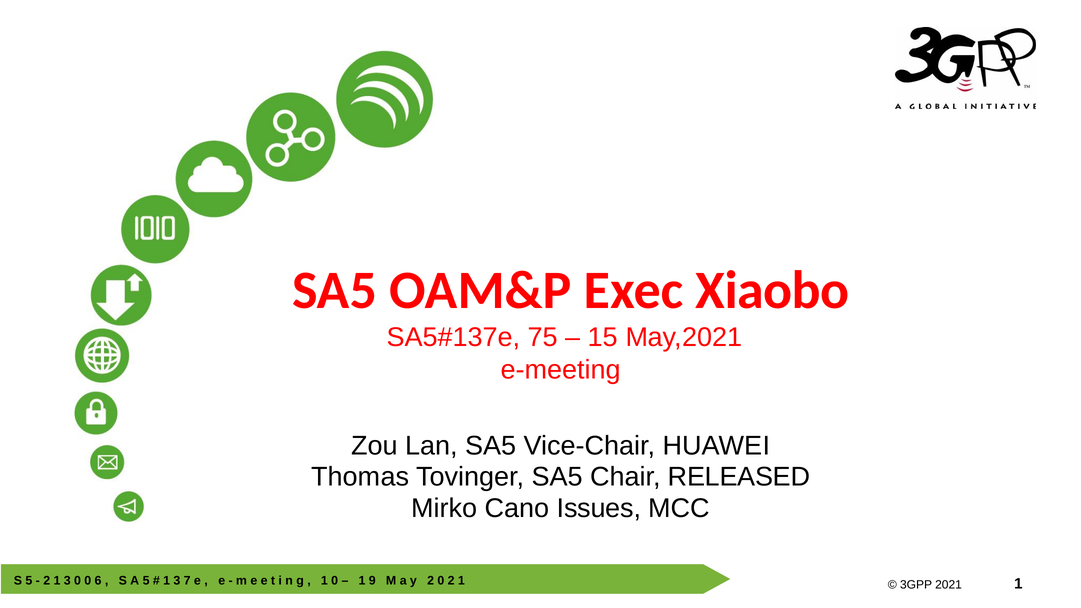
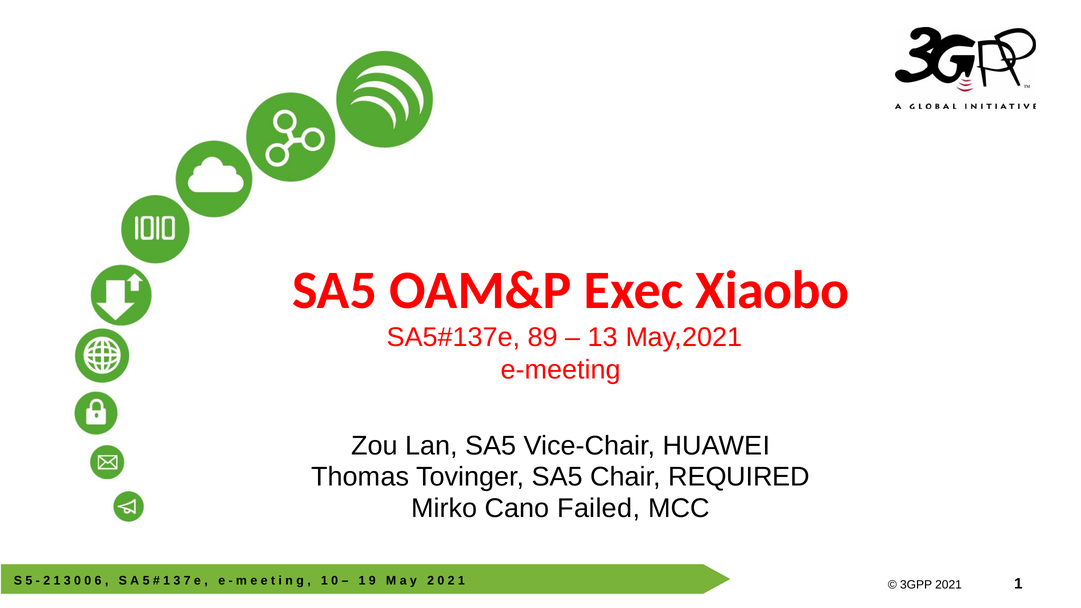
75: 75 -> 89
15: 15 -> 13
RELEASED: RELEASED -> REQUIRED
Issues: Issues -> Failed
